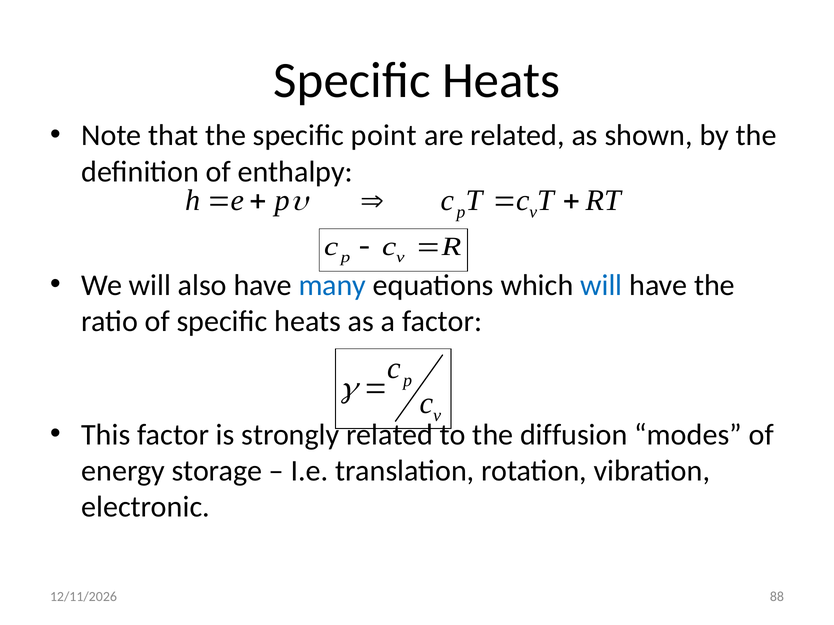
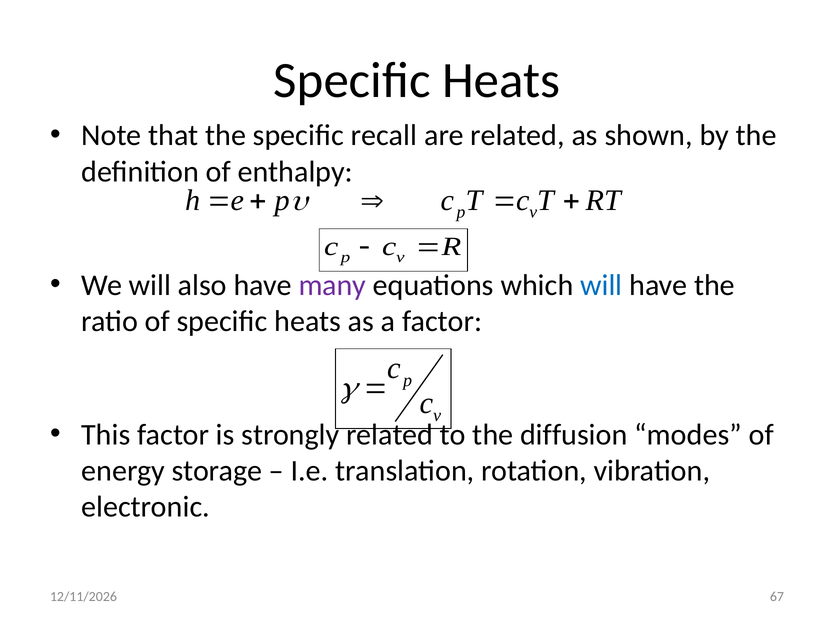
point: point -> recall
many colour: blue -> purple
88: 88 -> 67
